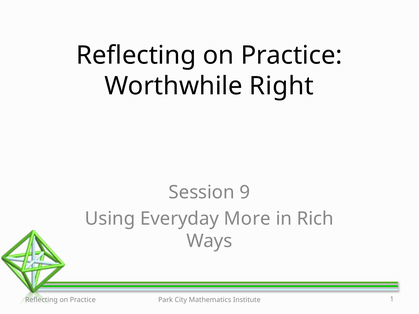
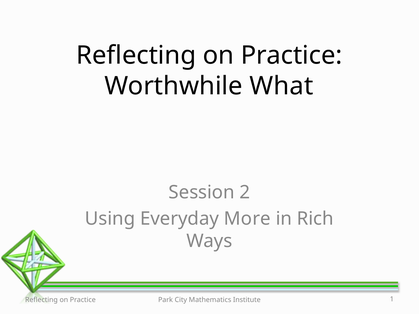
Right: Right -> What
9: 9 -> 2
